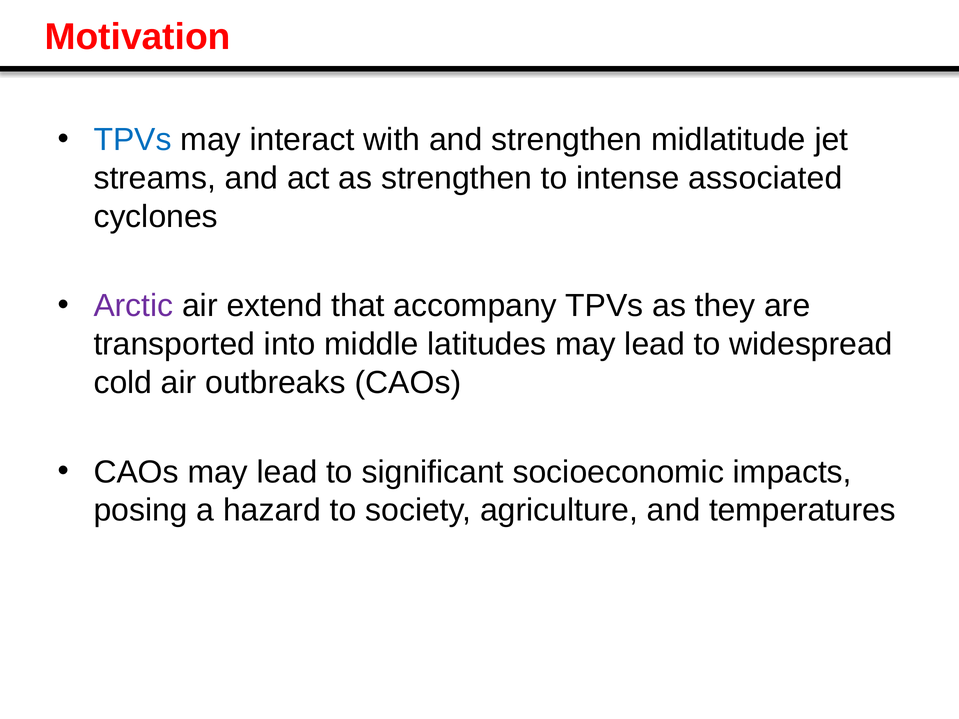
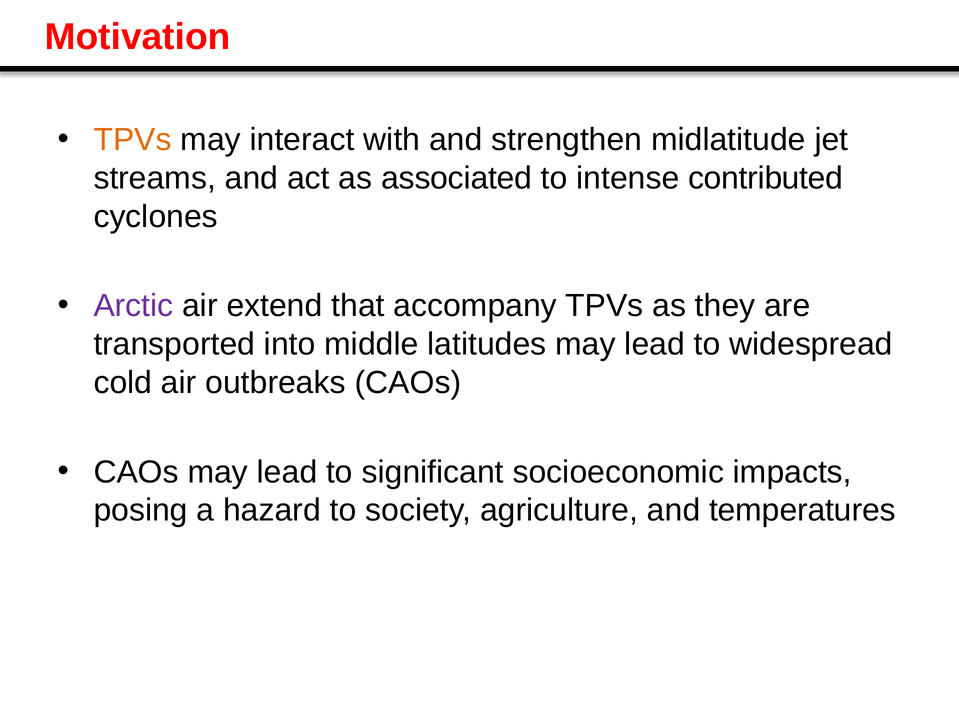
TPVs at (133, 140) colour: blue -> orange
as strengthen: strengthen -> associated
associated: associated -> contributed
